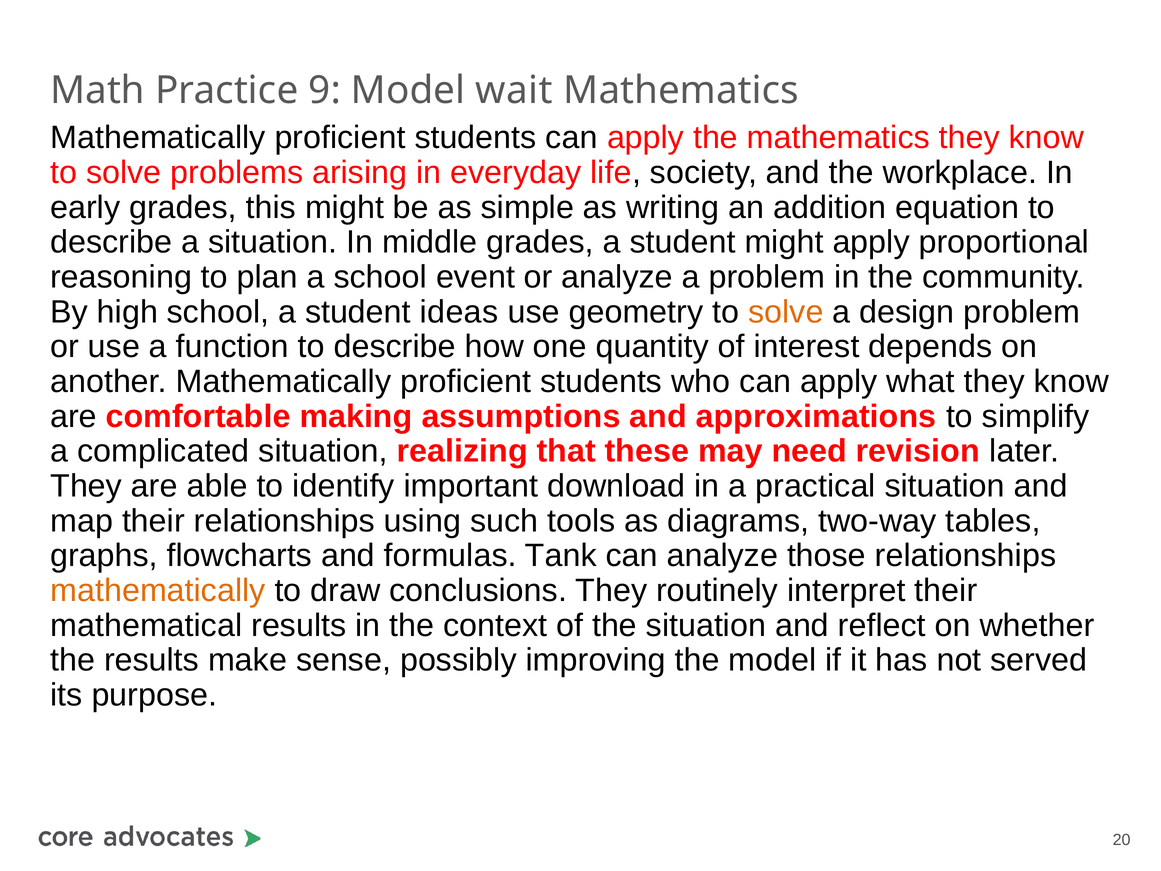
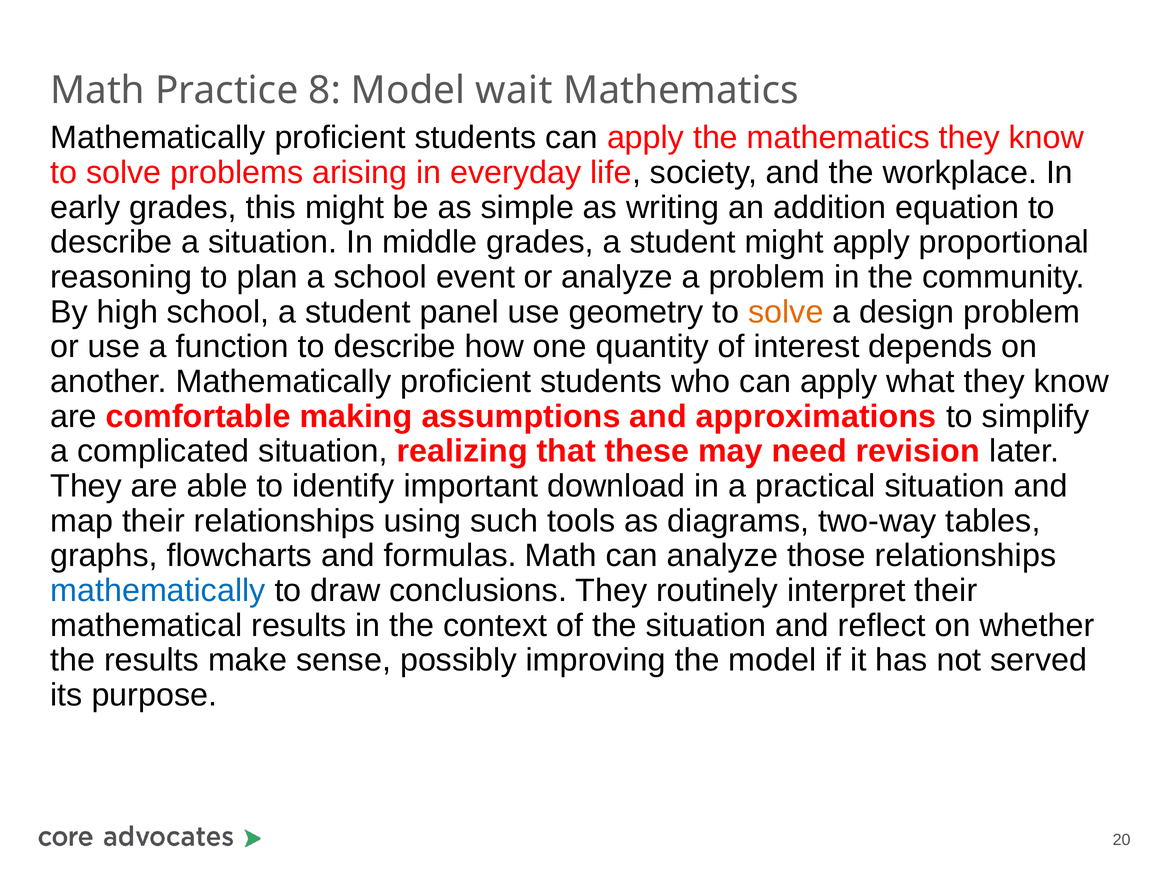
9: 9 -> 8
ideas: ideas -> panel
formulas Tank: Tank -> Math
mathematically at (158, 590) colour: orange -> blue
